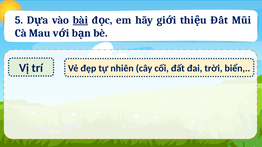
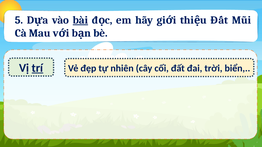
trí underline: none -> present
